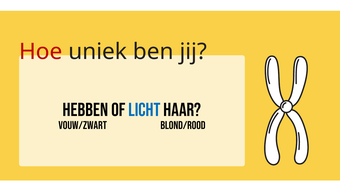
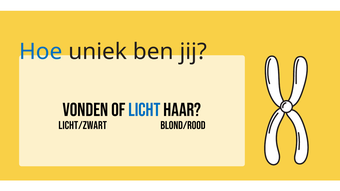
Hoe colour: red -> blue
Hebben: Hebben -> Vonden
Vouw/zwart: Vouw/zwart -> Licht/zwart
